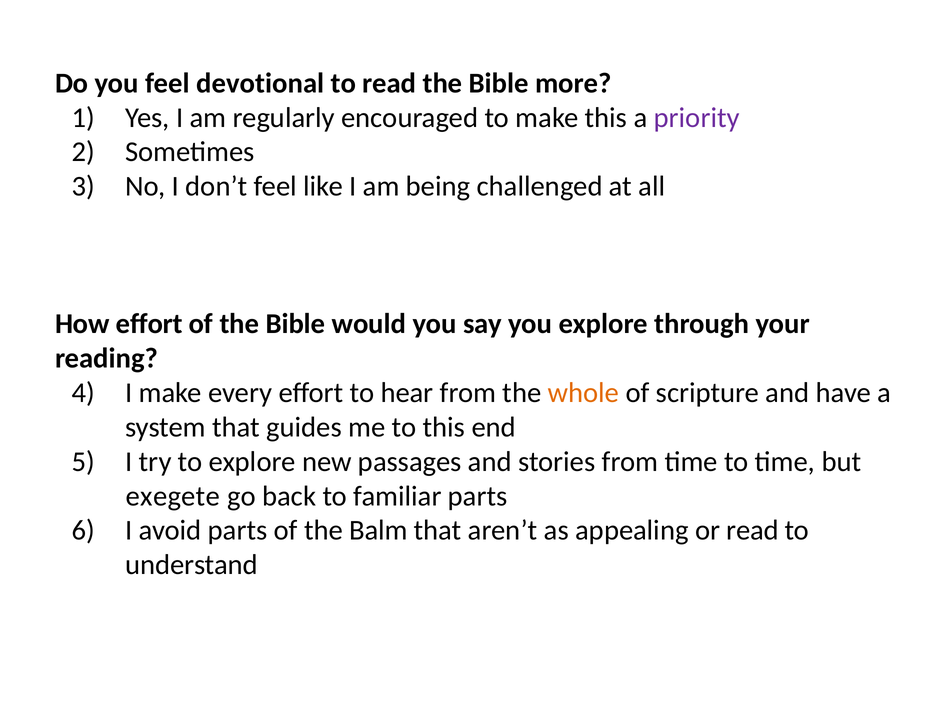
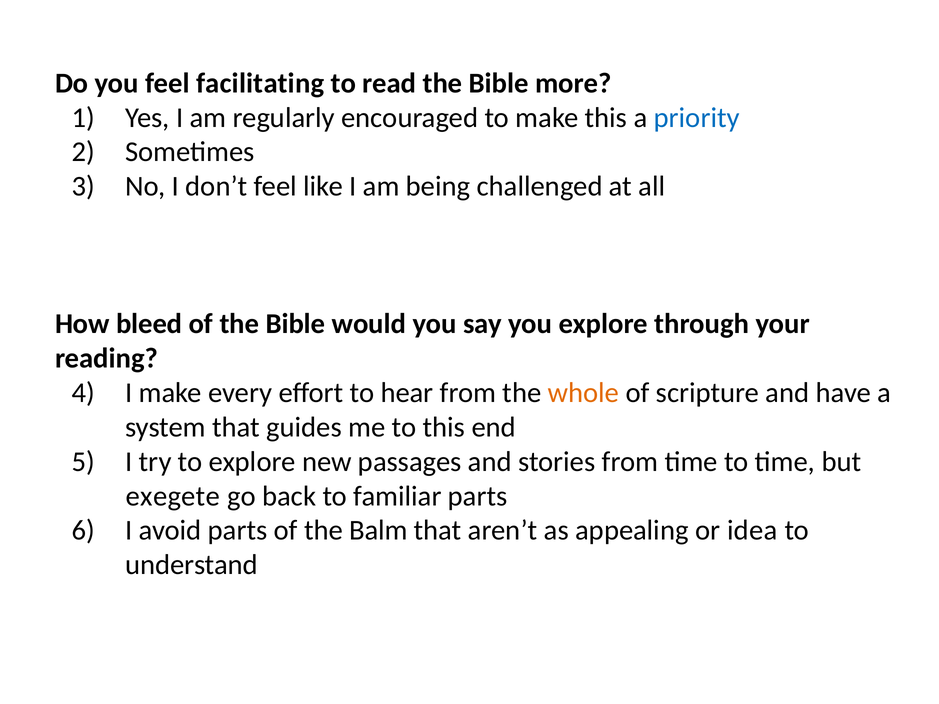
devotional: devotional -> facilitating
priority colour: purple -> blue
How effort: effort -> bleed
or read: read -> idea
